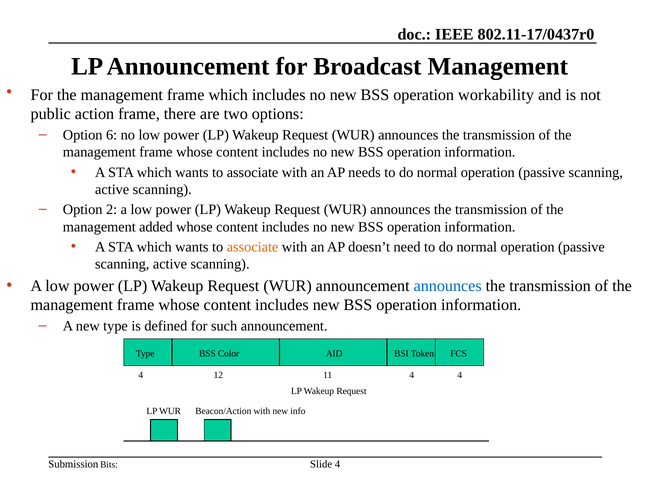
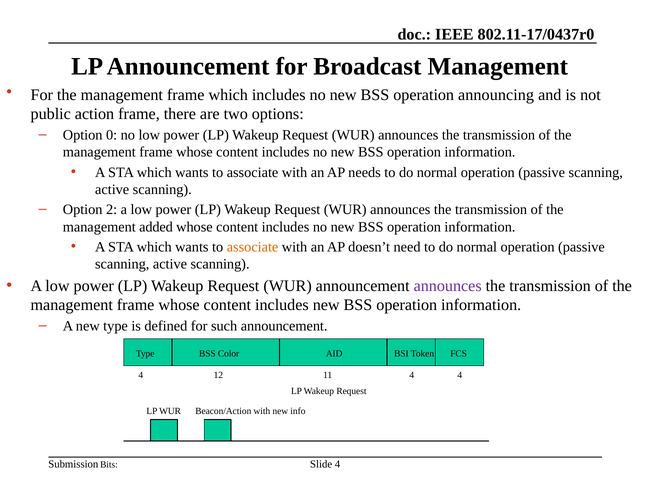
workability: workability -> announcing
6: 6 -> 0
announces at (448, 286) colour: blue -> purple
